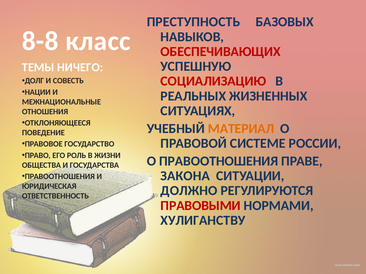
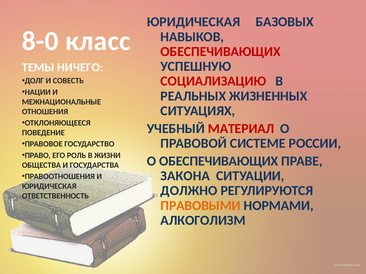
ПРЕСТУПНОСТЬ at (193, 22): ПРЕСТУПНОСТЬ -> ЮРИДИЧЕСКАЯ
8-8: 8-8 -> 8-0
МАТЕРИАЛ colour: orange -> red
О ПРАВООТНОШЕНИЯ: ПРАВООТНОШЕНИЯ -> ОБЕСПЕЧИВАЮЩИХ
ПРАВОВЫМИ colour: red -> orange
ХУЛИГАНСТВУ: ХУЛИГАНСТВУ -> АЛКОГОЛИЗМ
